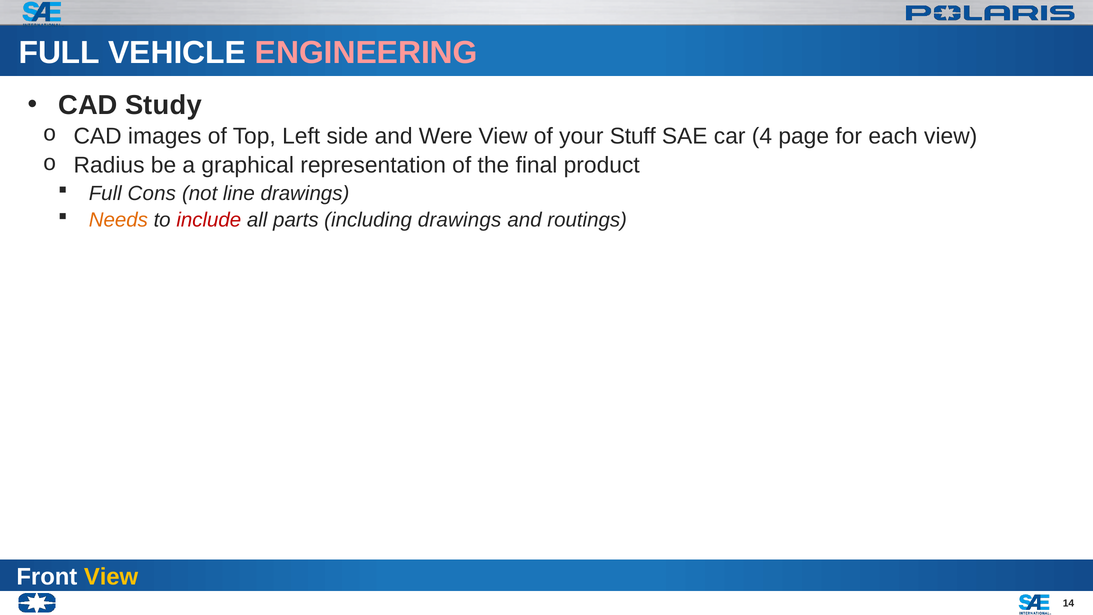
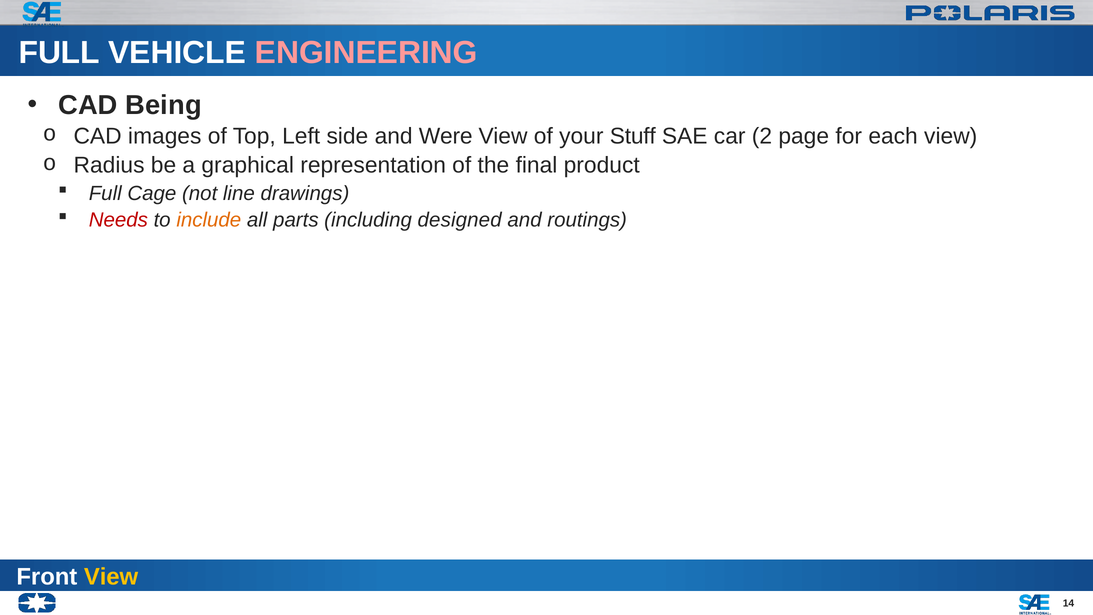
Study: Study -> Being
4: 4 -> 2
Cons: Cons -> Cage
Needs colour: orange -> red
include colour: red -> orange
including drawings: drawings -> designed
